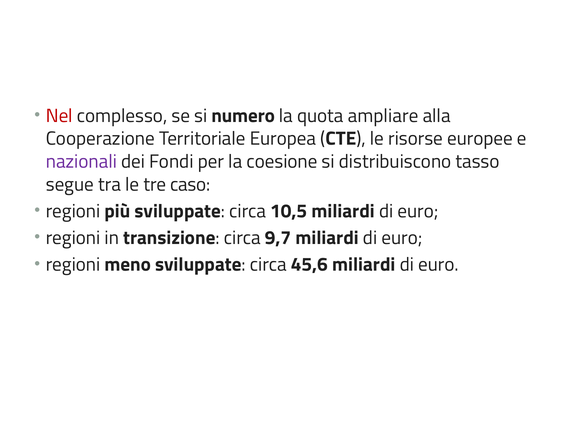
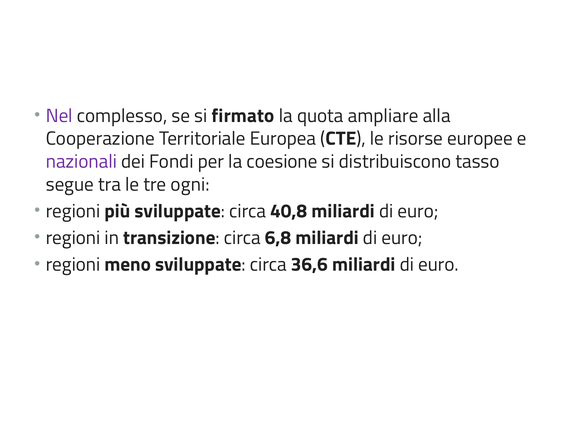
Nel colour: red -> purple
numero: numero -> firmato
caso: caso -> ogni
10,5: 10,5 -> 40,8
9,7: 9,7 -> 6,8
45,6: 45,6 -> 36,6
